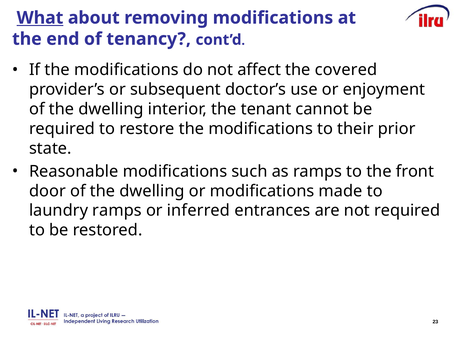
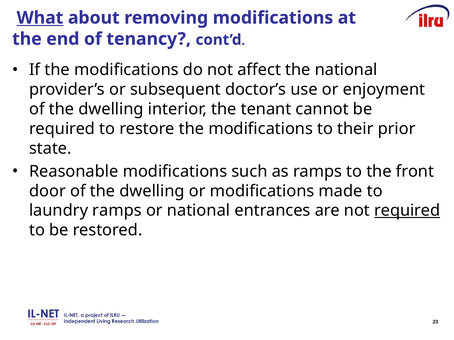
the covered: covered -> national
or inferred: inferred -> national
required at (407, 211) underline: none -> present
